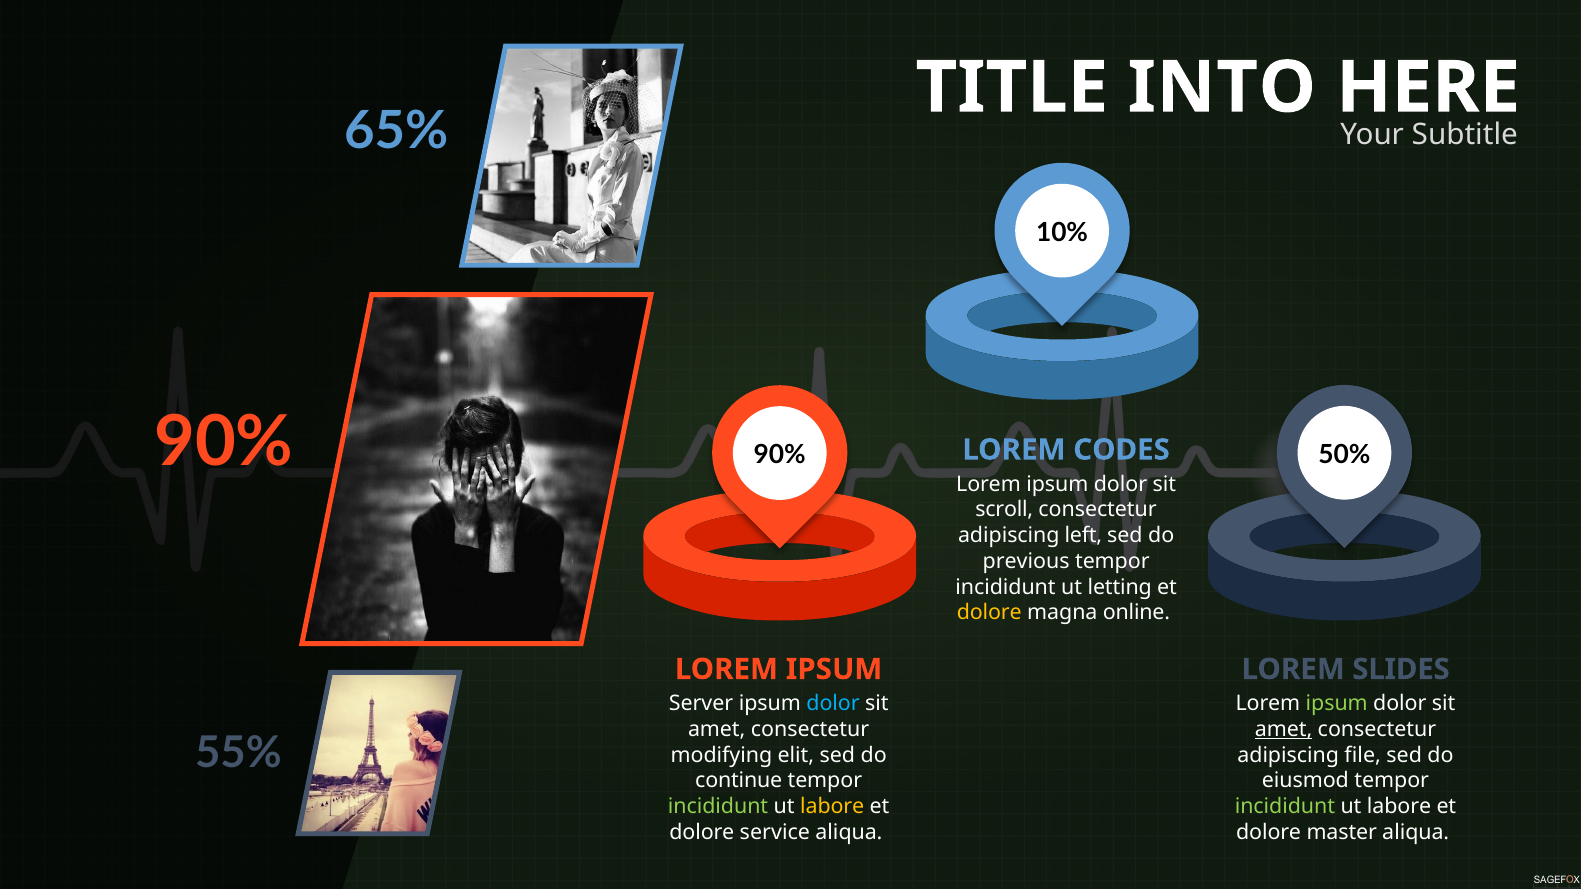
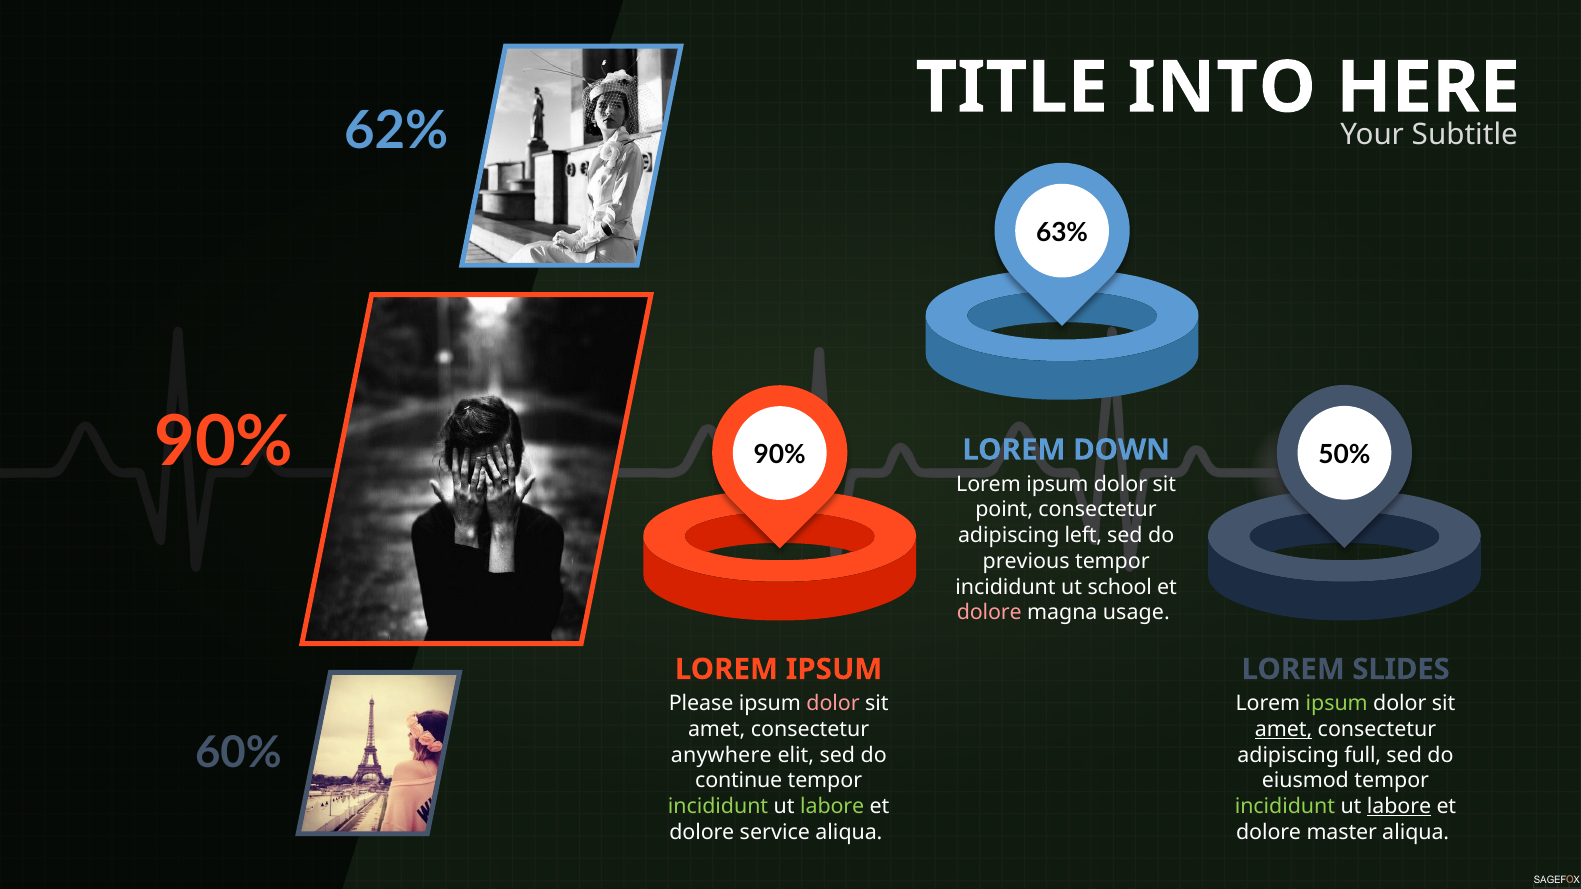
65%: 65% -> 62%
10%: 10% -> 63%
CODES: CODES -> DOWN
scroll: scroll -> point
letting: letting -> school
dolore at (989, 613) colour: yellow -> pink
online: online -> usage
Server: Server -> Please
dolor at (833, 704) colour: light blue -> pink
55%: 55% -> 60%
modifying: modifying -> anywhere
file: file -> full
labore at (832, 807) colour: yellow -> light green
labore at (1399, 807) underline: none -> present
